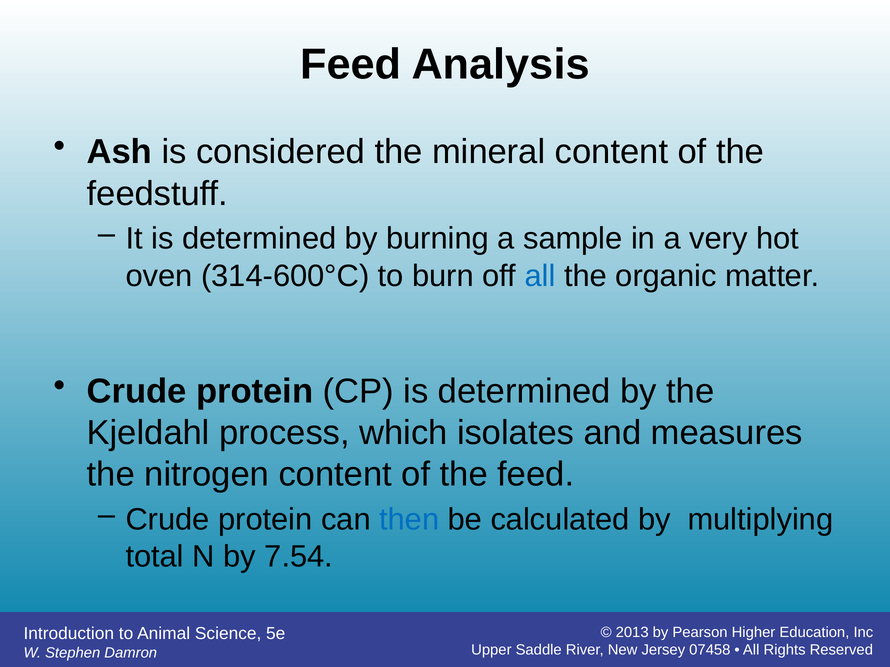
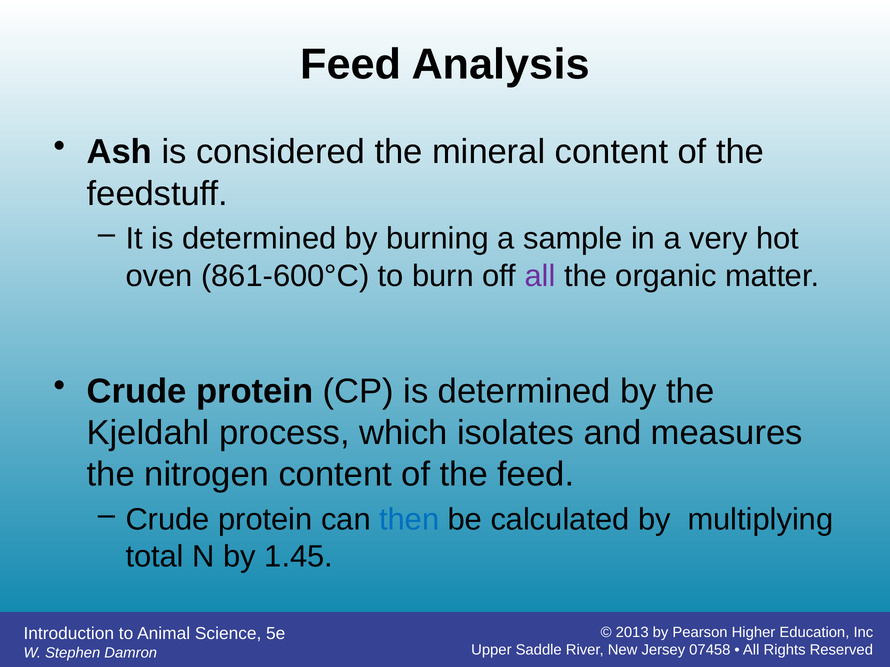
314-600°C: 314-600°C -> 861-600°C
all at (540, 276) colour: blue -> purple
7.54: 7.54 -> 1.45
